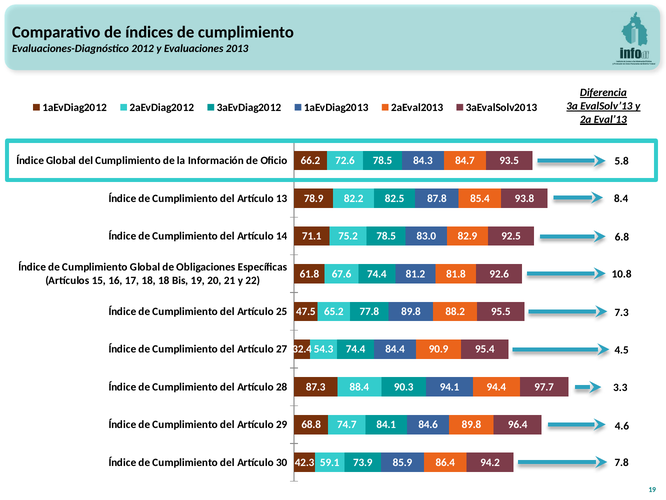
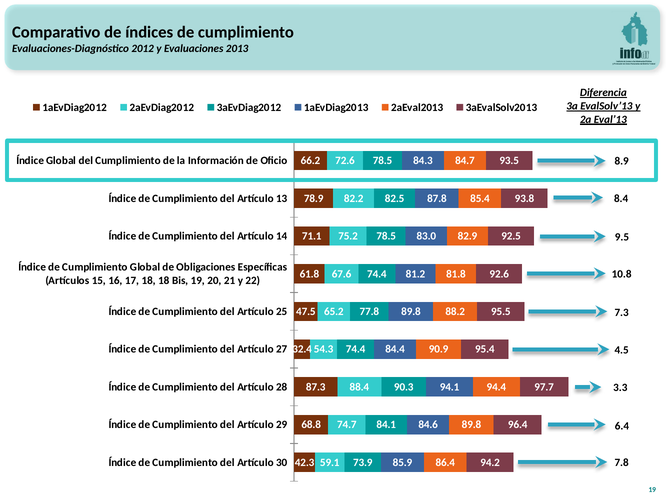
5.8: 5.8 -> 8.9
6.8: 6.8 -> 9.5
4.6: 4.6 -> 6.4
